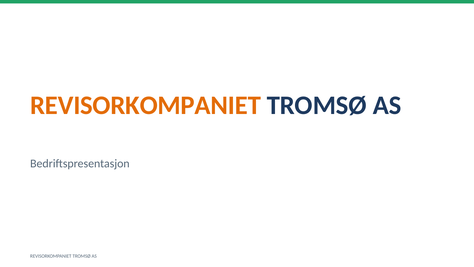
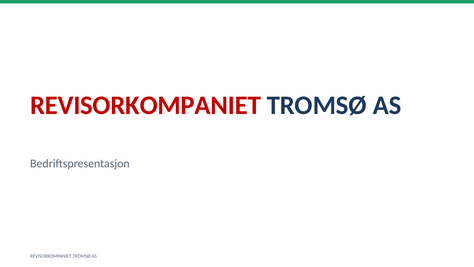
REVISORKOMPANIET at (146, 105) colour: orange -> red
